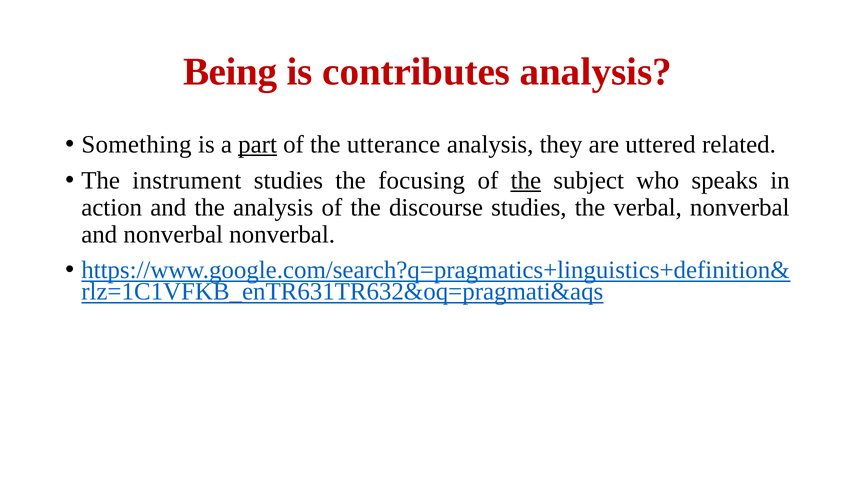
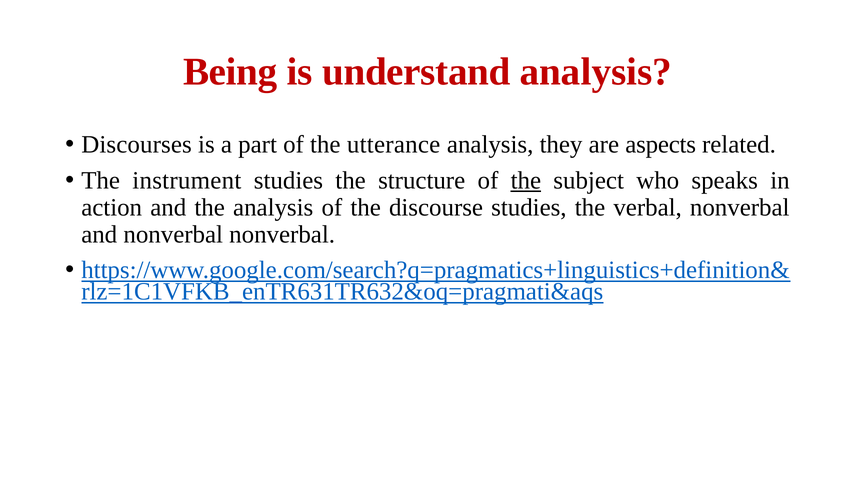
contributes: contributes -> understand
Something: Something -> Discourses
part underline: present -> none
uttered: uttered -> aspects
focusing: focusing -> structure
